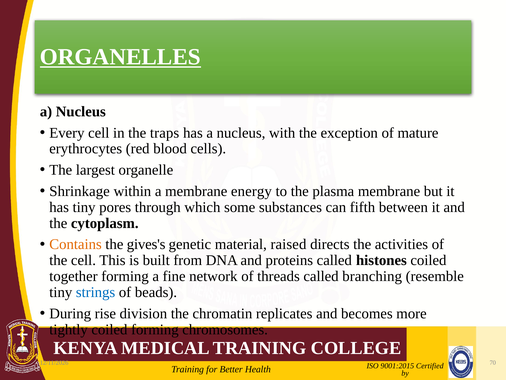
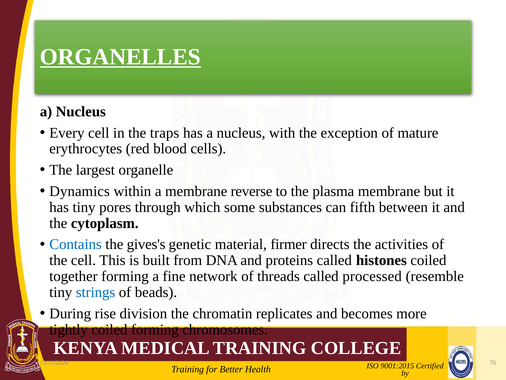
Shrinkage: Shrinkage -> Dynamics
energy: energy -> reverse
Contains colour: orange -> blue
raised: raised -> firmer
branching: branching -> processed
